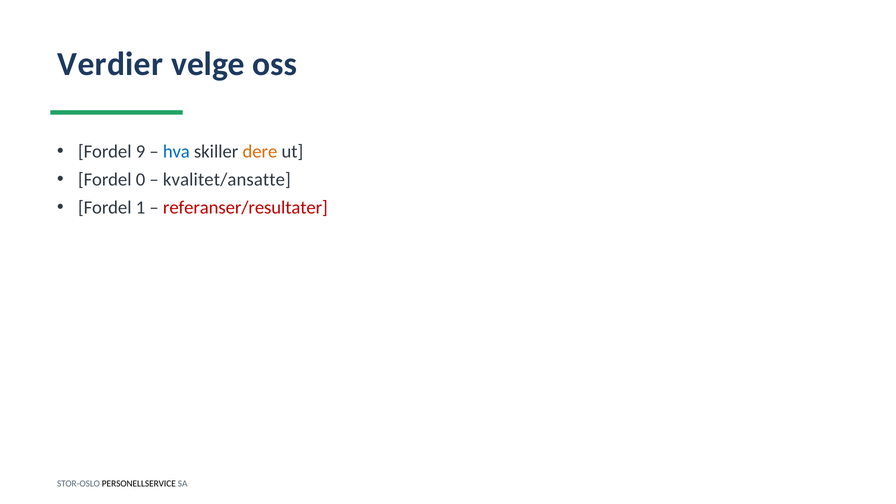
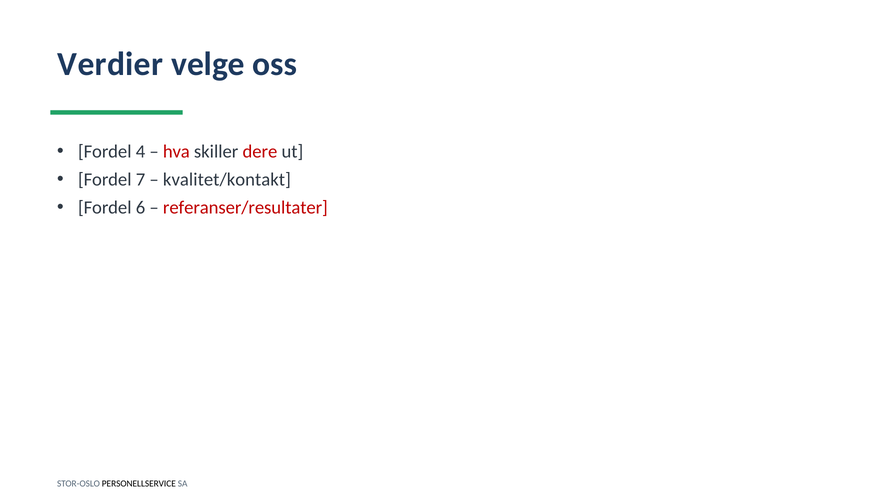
9: 9 -> 4
hva colour: blue -> red
dere colour: orange -> red
0: 0 -> 7
kvalitet/ansatte: kvalitet/ansatte -> kvalitet/kontakt
1: 1 -> 6
